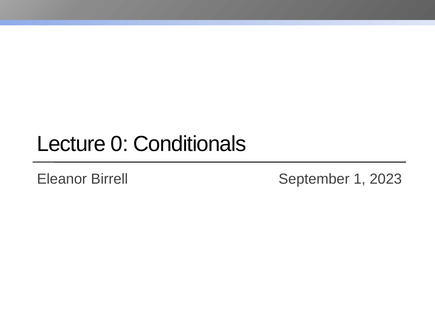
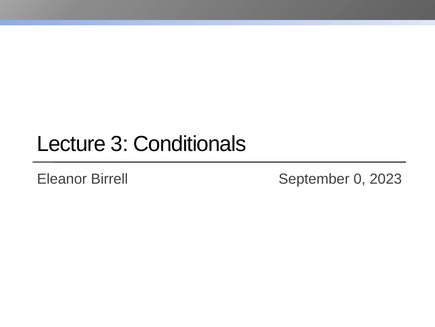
0: 0 -> 3
1: 1 -> 0
